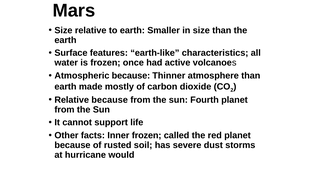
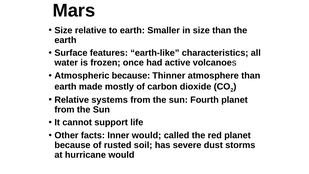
Relative because: because -> systems
Inner frozen: frozen -> would
